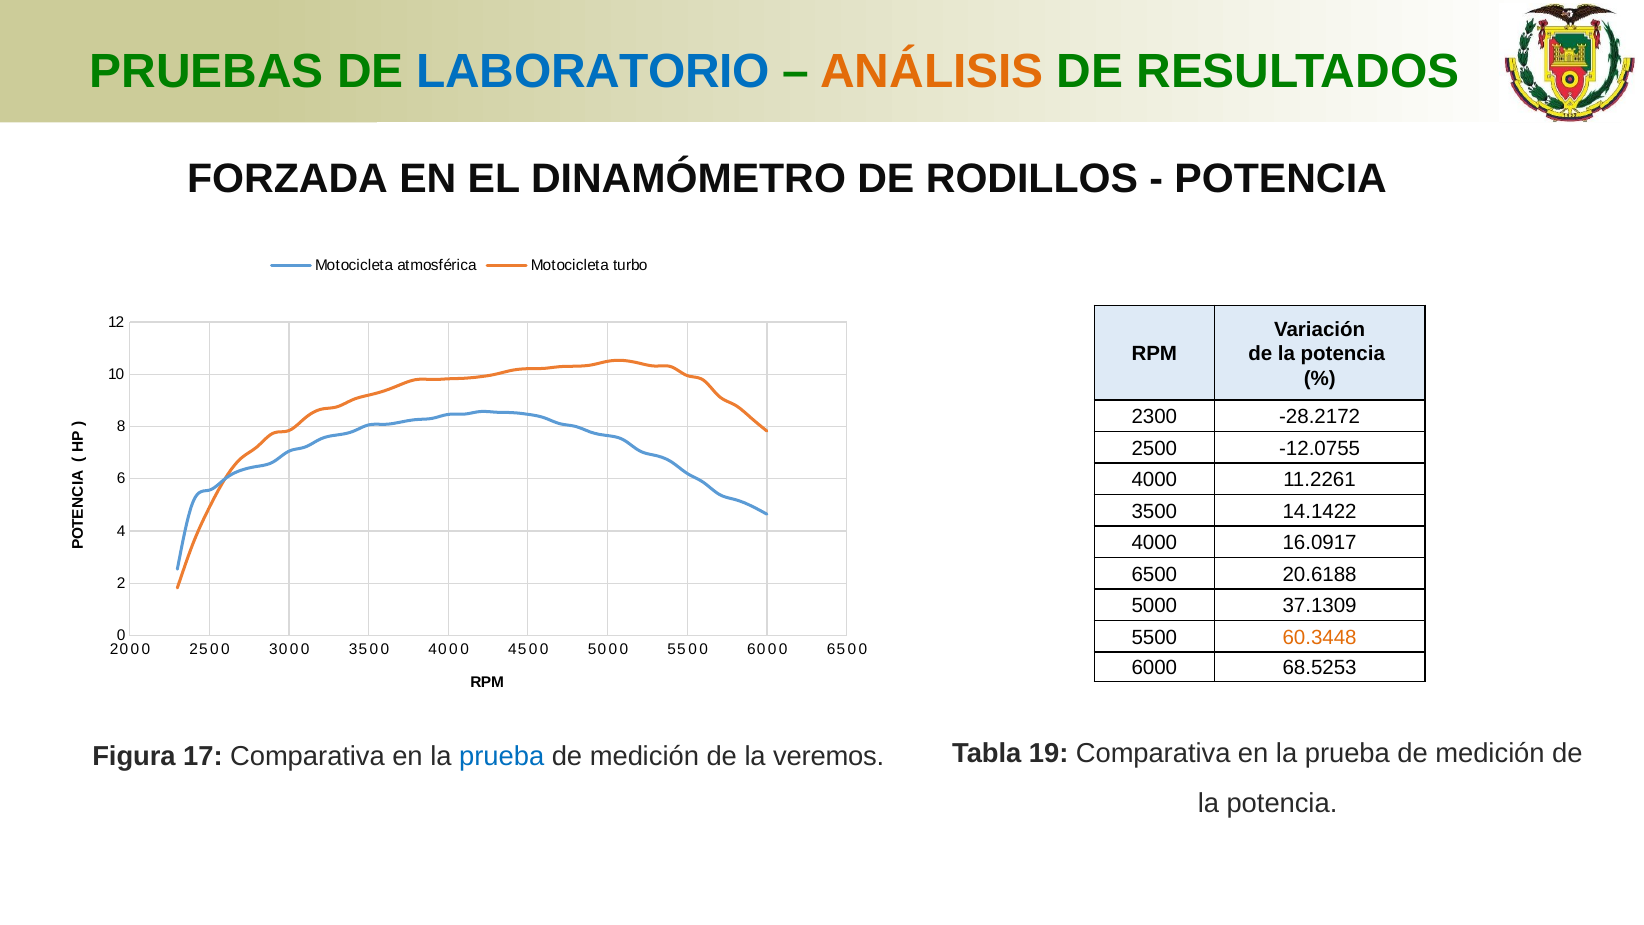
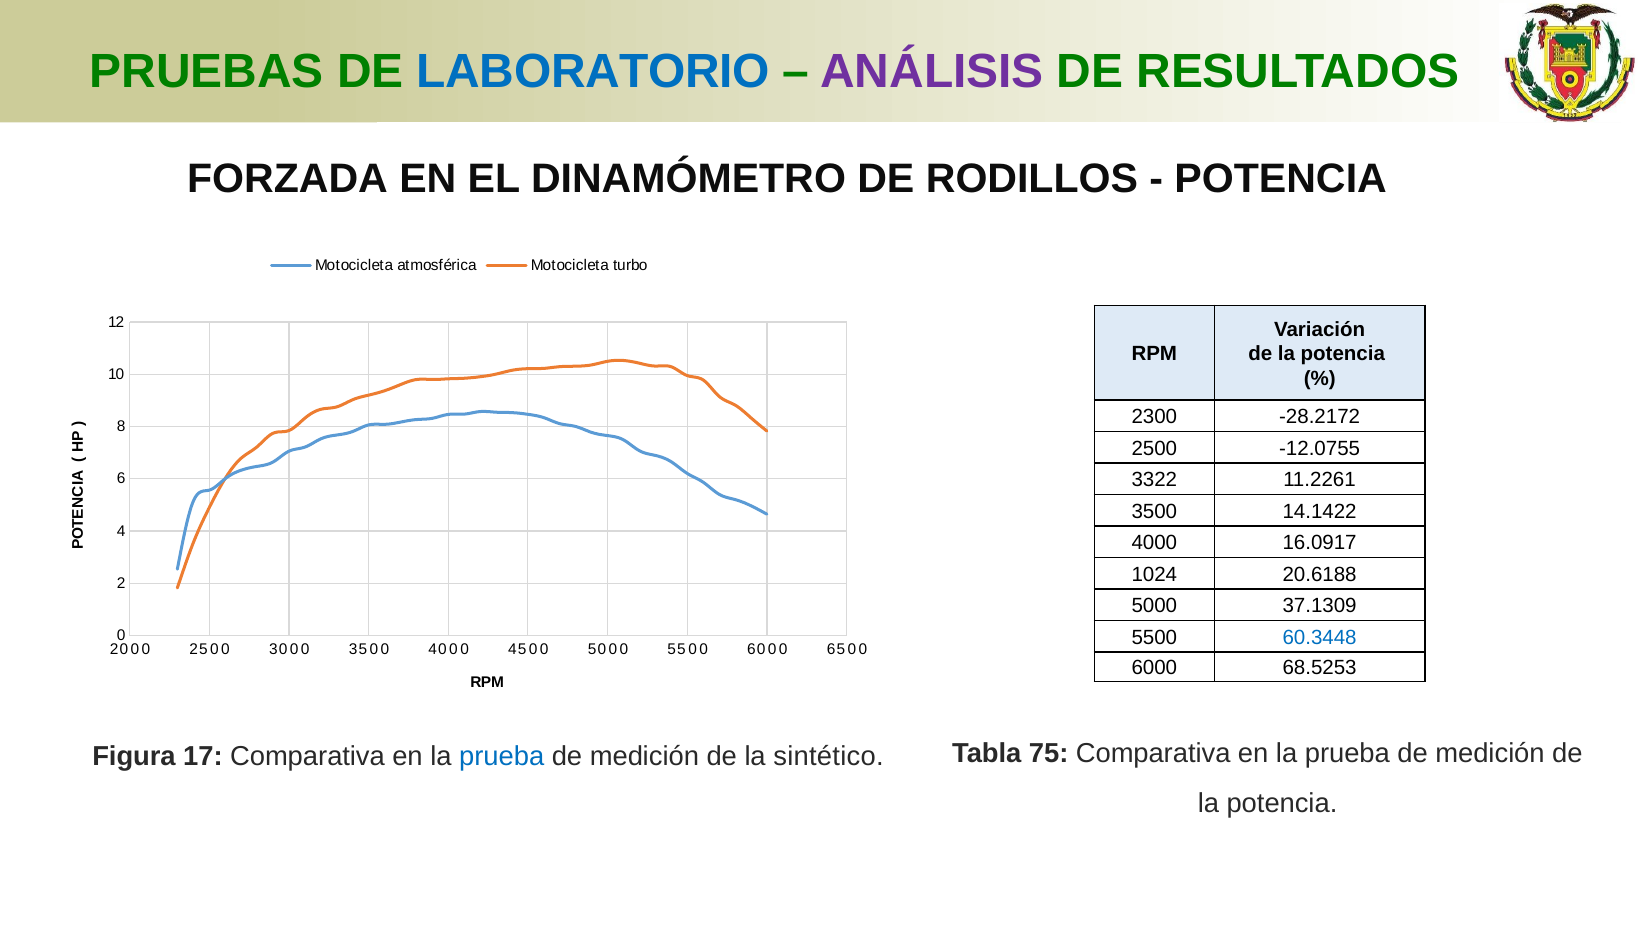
ANÁLISIS colour: orange -> purple
4000 at (1154, 480): 4000 -> 3322
6500 at (1154, 574): 6500 -> 1024
60.3448 colour: orange -> blue
veremos: veremos -> sintético
19: 19 -> 75
